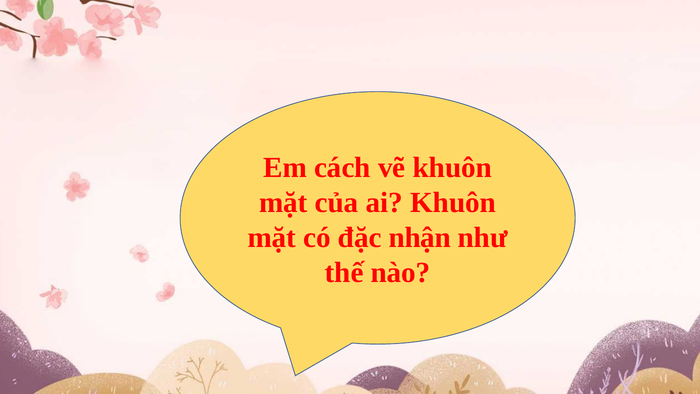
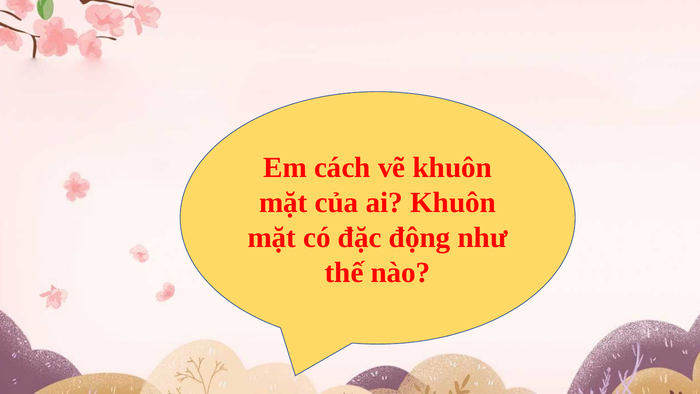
nhận: nhận -> động
